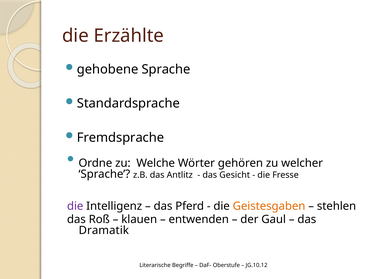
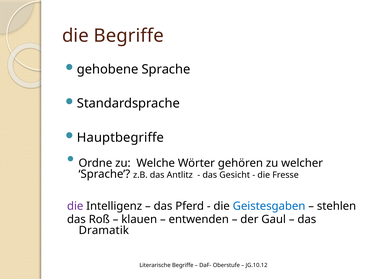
die Erzählte: Erzählte -> Begriffe
Fremdsprache: Fremdsprache -> Hauptbegriffe
Geistesgaben colour: orange -> blue
